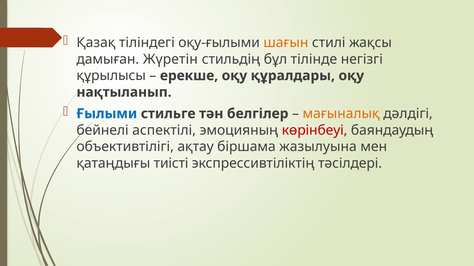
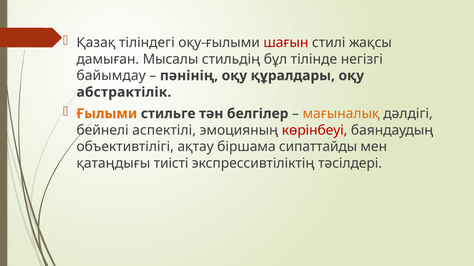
шағын colour: orange -> red
Жүретін: Жүретін -> Мысалы
құрылысы: құрылысы -> байымдау
ерекше: ерекше -> пәнінің
нақтыланып: нақтыланып -> абстрактілік
Ғылыми colour: blue -> orange
жазылуына: жазылуына -> сипаттайды
